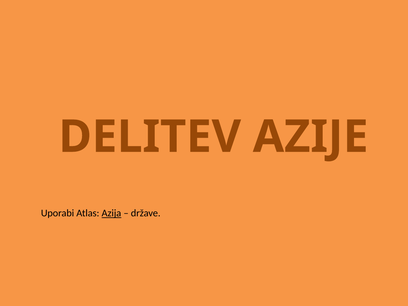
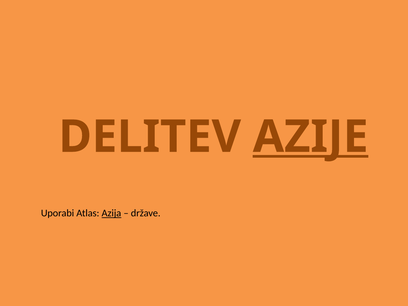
AZIJE underline: none -> present
